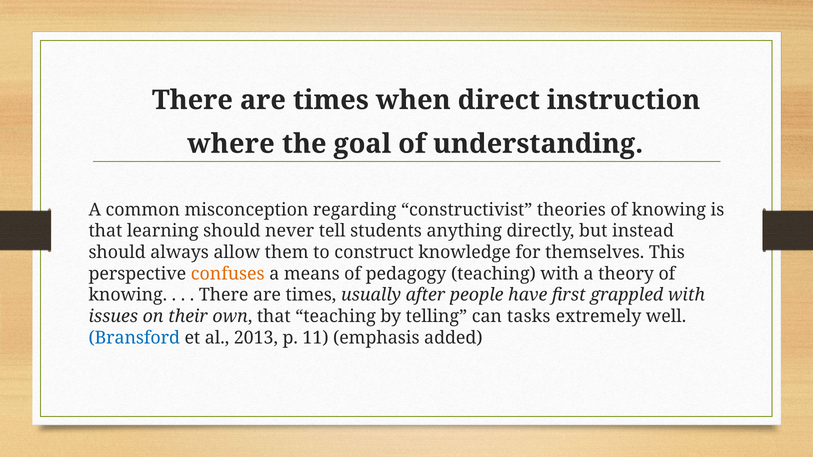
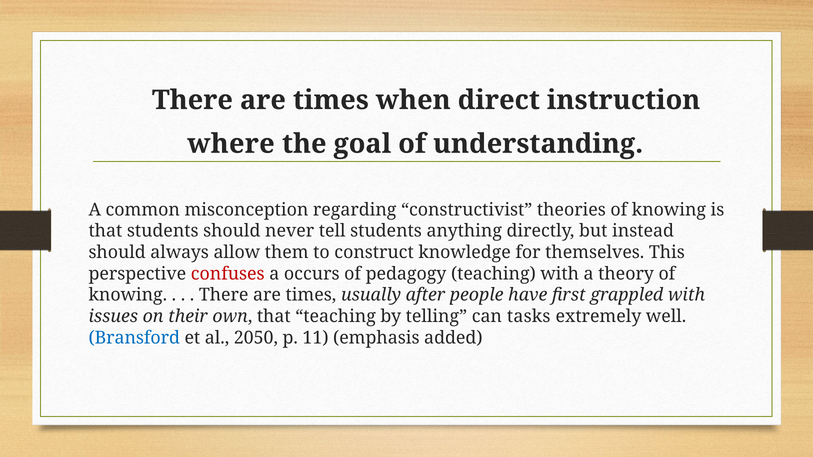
that learning: learning -> students
confuses colour: orange -> red
means: means -> occurs
2013: 2013 -> 2050
